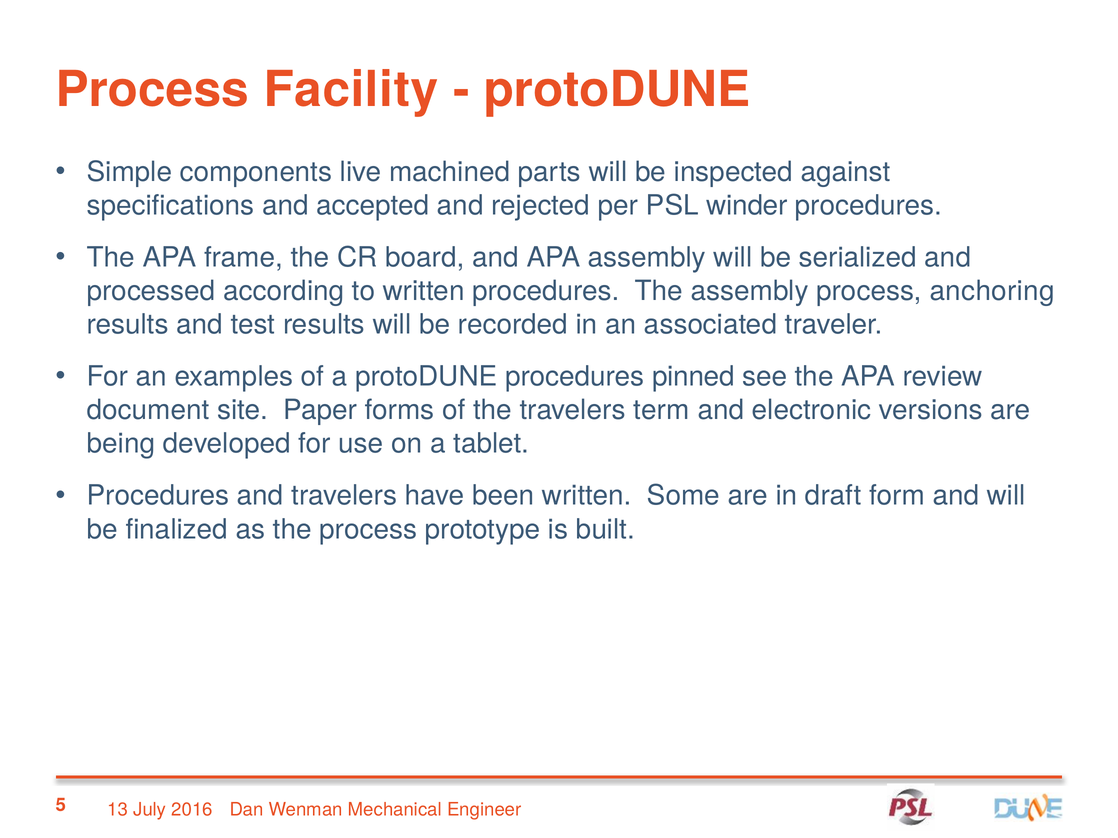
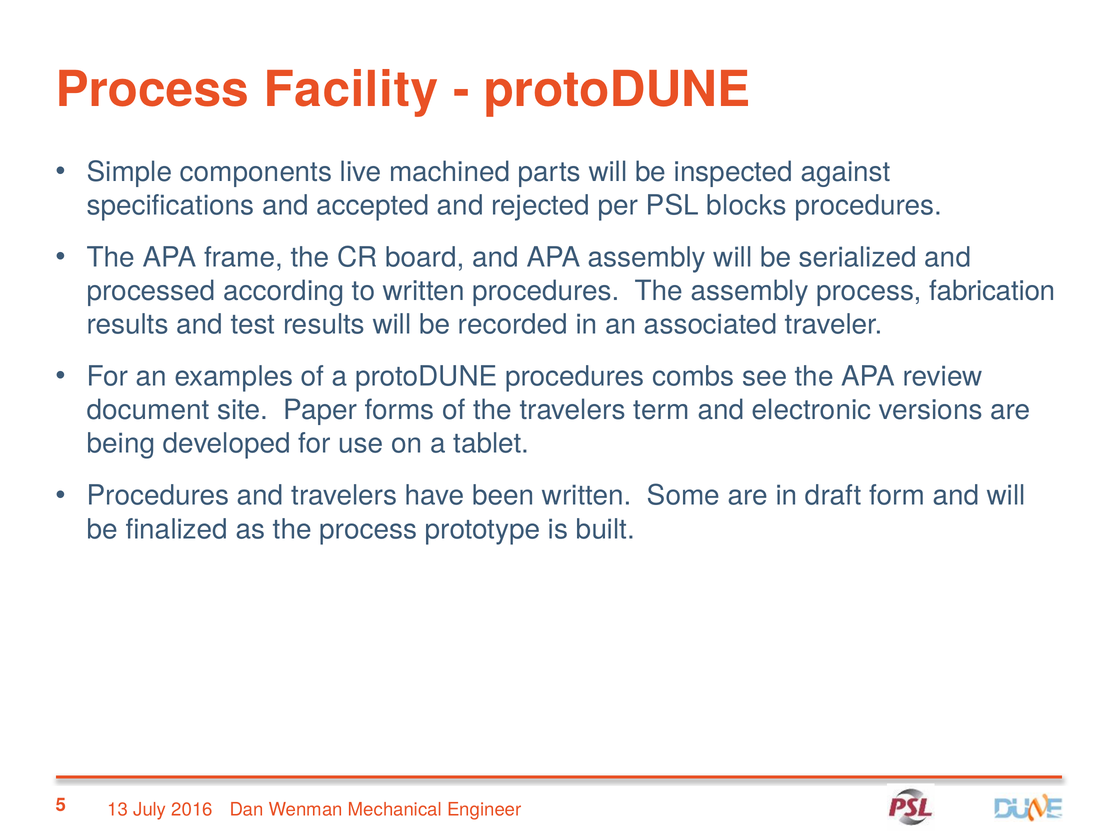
winder: winder -> blocks
anchoring: anchoring -> fabrication
pinned: pinned -> combs
